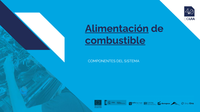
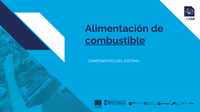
Alimentación underline: present -> none
